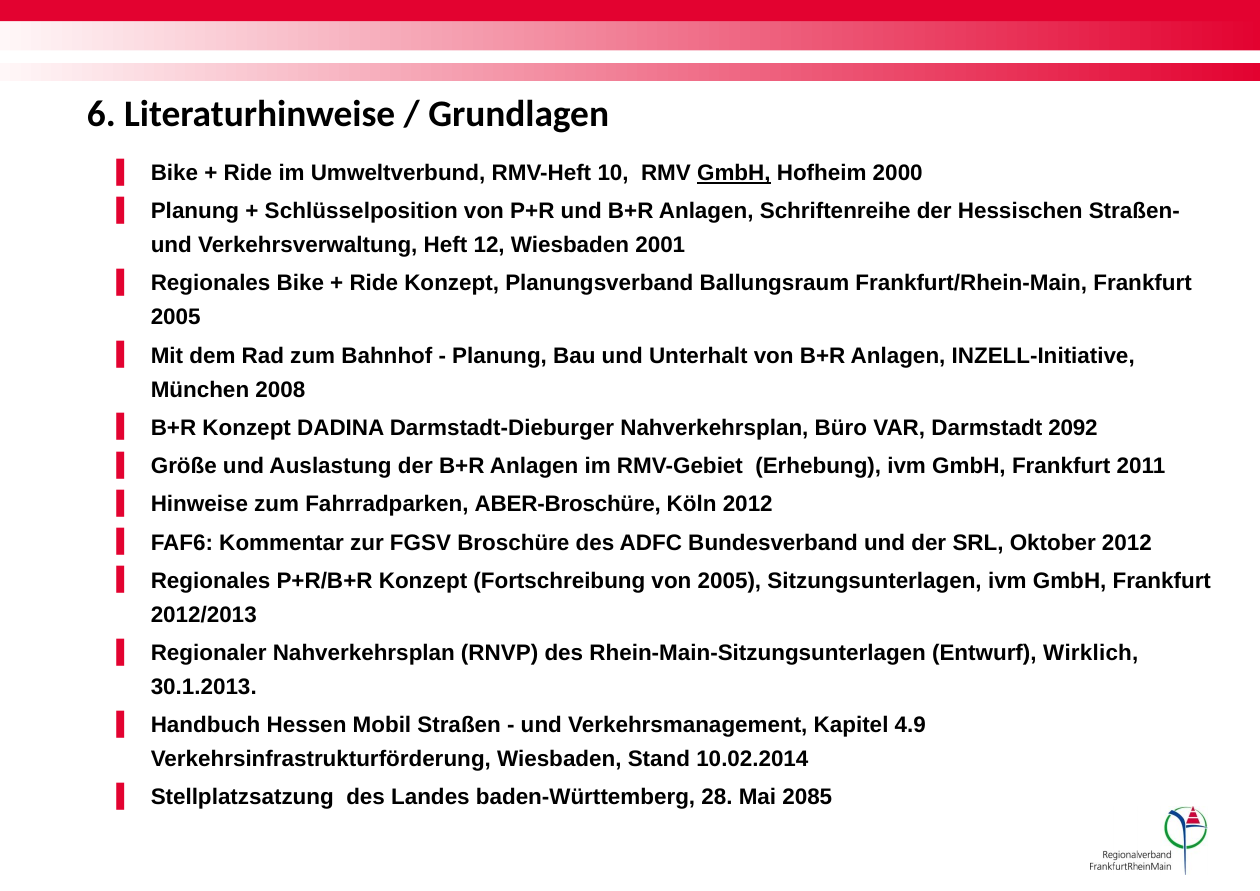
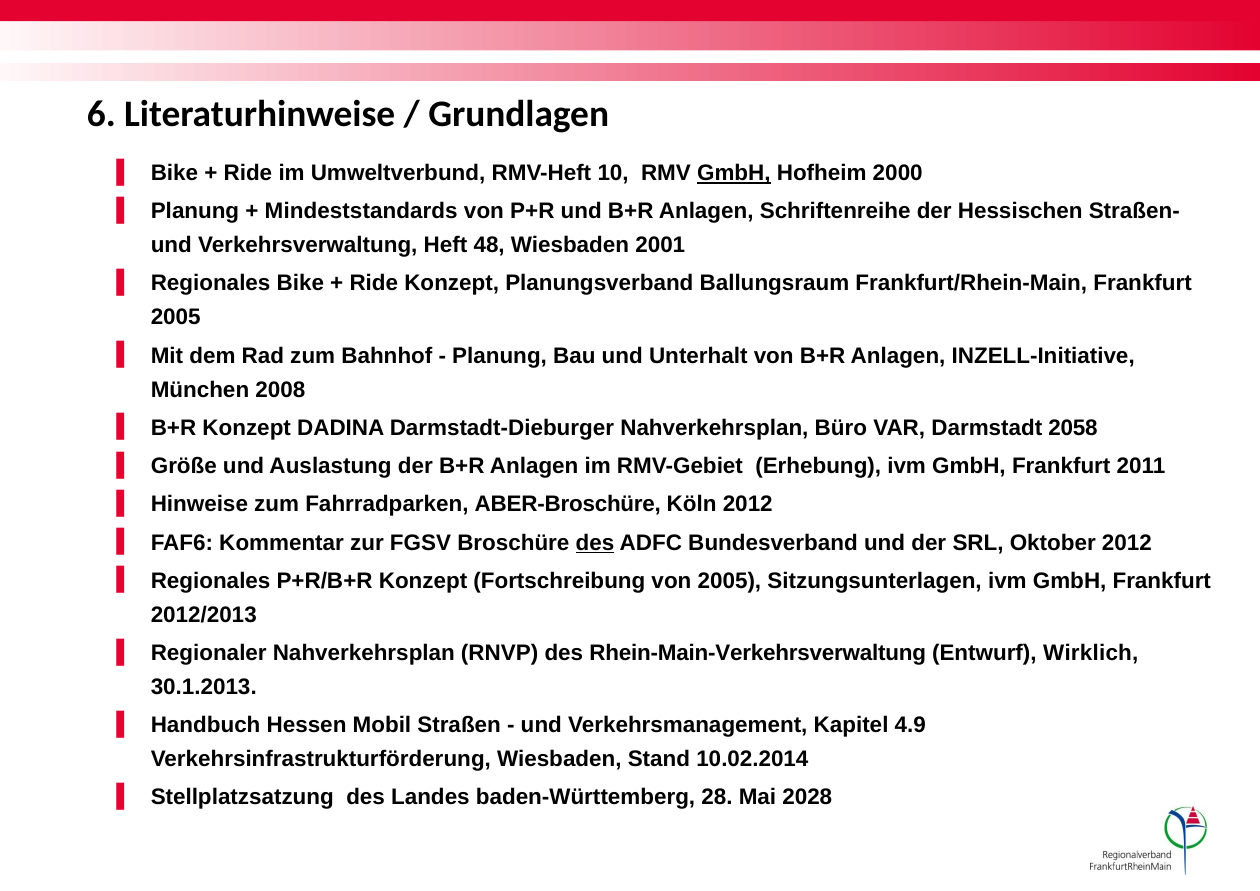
Schlüsselposition: Schlüsselposition -> Mindeststandards
12: 12 -> 48
2092: 2092 -> 2058
des at (595, 543) underline: none -> present
Rhein-Main-Sitzungsunterlagen: Rhein-Main-Sitzungsunterlagen -> Rhein-Main-Verkehrsverwaltung
2085: 2085 -> 2028
